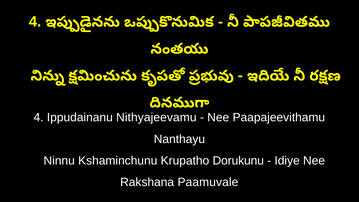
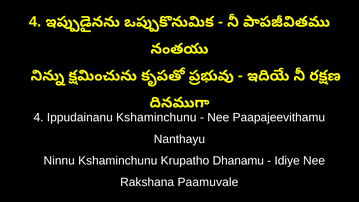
Ippudainanu Nithyajeevamu: Nithyajeevamu -> Kshaminchunu
Dorukunu: Dorukunu -> Dhanamu
